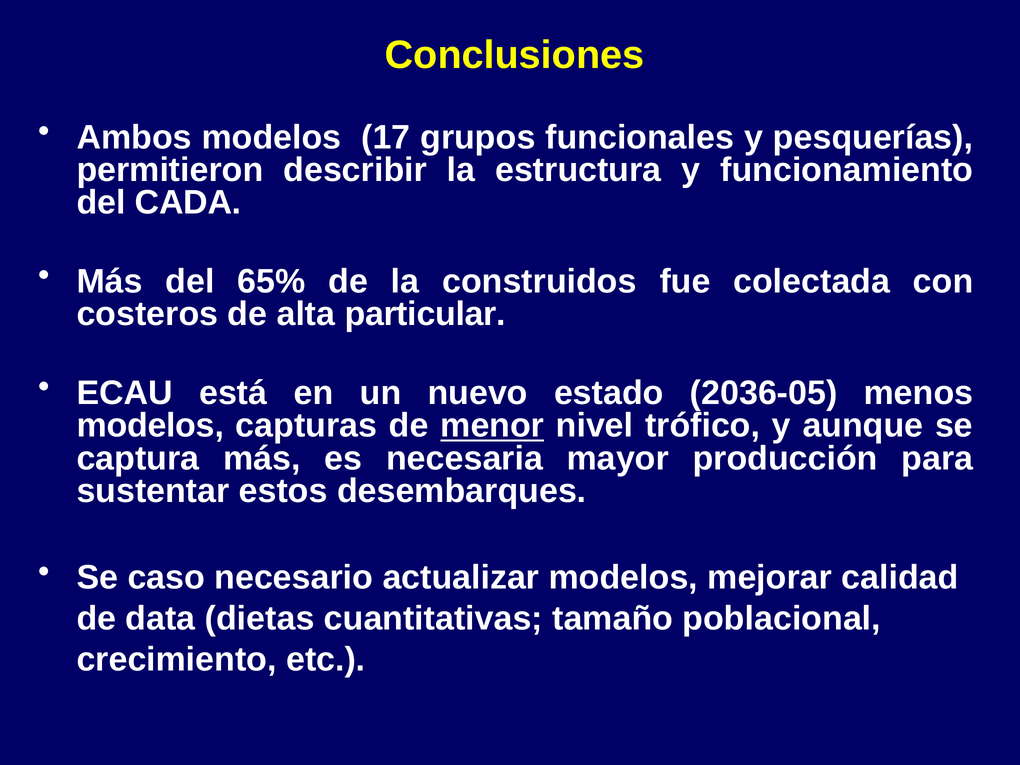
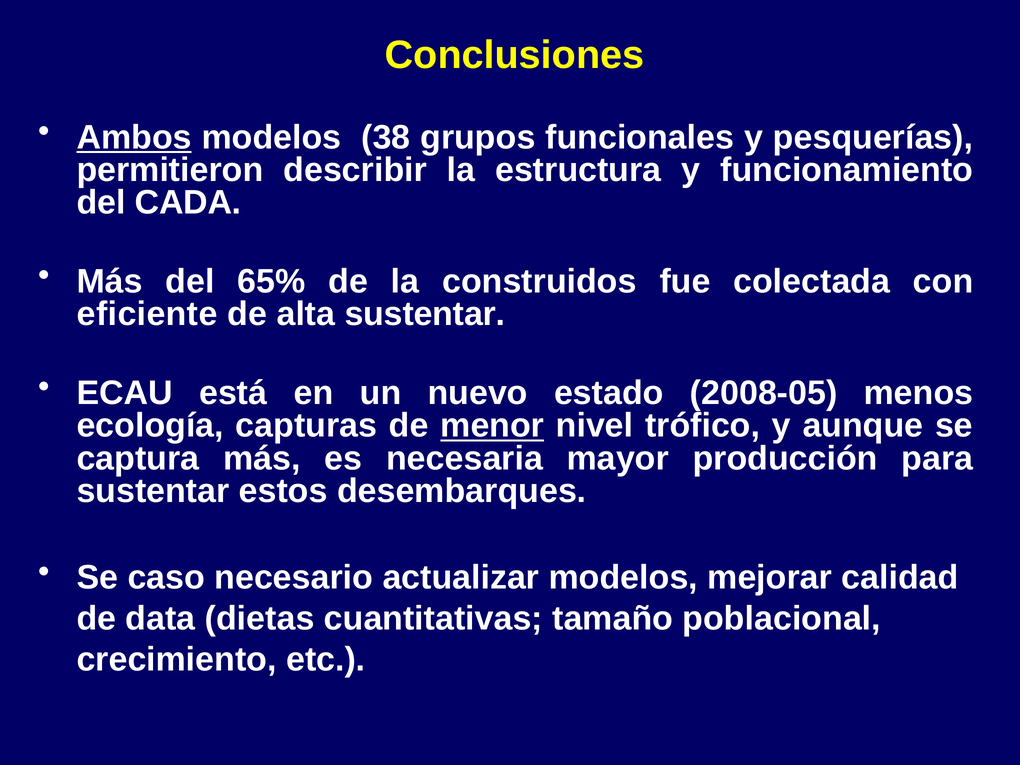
Ambos underline: none -> present
17: 17 -> 38
costeros: costeros -> eficiente
alta particular: particular -> sustentar
2036-05: 2036-05 -> 2008-05
modelos at (150, 426): modelos -> ecología
